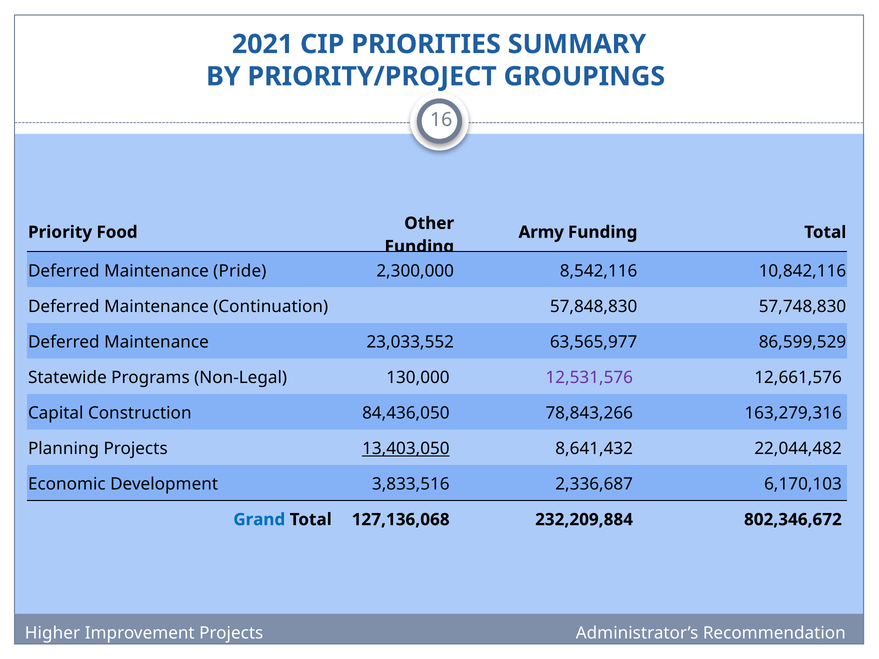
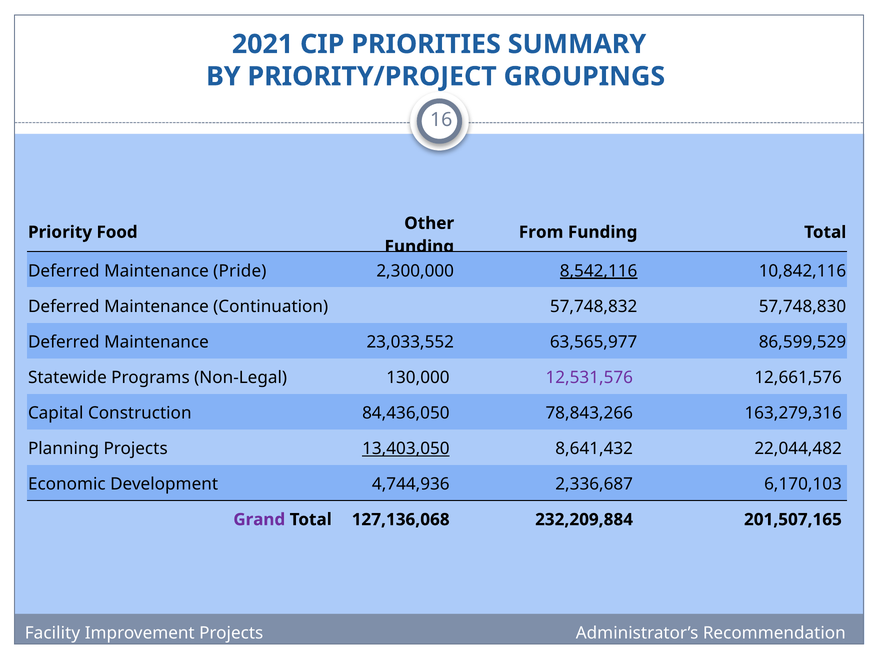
Army: Army -> From
8,542,116 underline: none -> present
57,848,830: 57,848,830 -> 57,748,832
3,833,516: 3,833,516 -> 4,744,936
Grand colour: blue -> purple
802,346,672: 802,346,672 -> 201,507,165
Higher: Higher -> Facility
